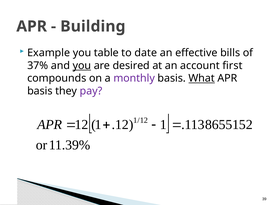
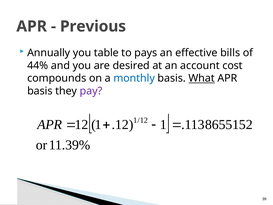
Building: Building -> Previous
Example: Example -> Annually
date: date -> pays
37%: 37% -> 44%
you at (82, 65) underline: present -> none
first: first -> cost
monthly colour: purple -> blue
